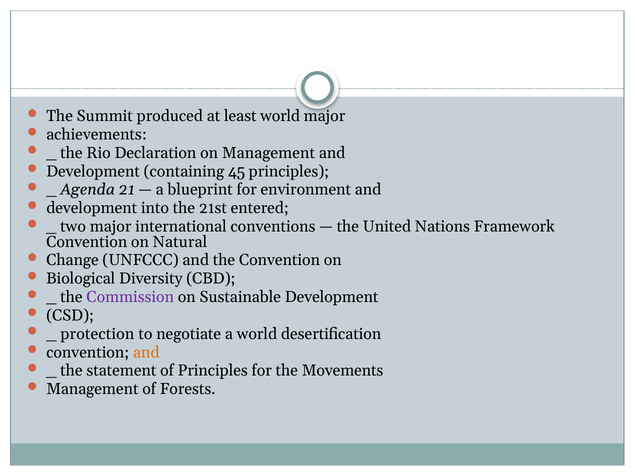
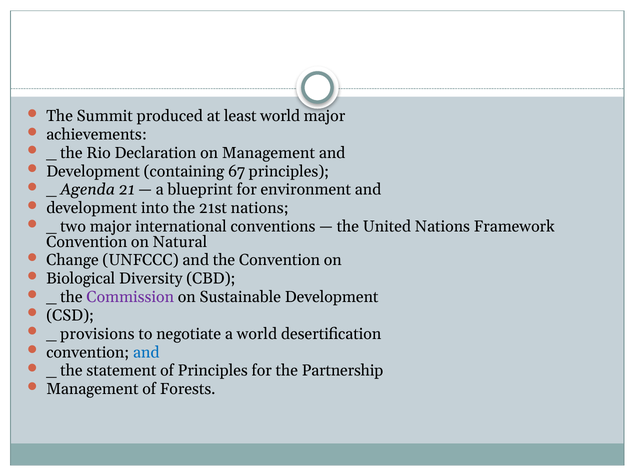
45: 45 -> 67
21st entered: entered -> nations
protection: protection -> provisions
and at (146, 352) colour: orange -> blue
Movements: Movements -> Partnership
